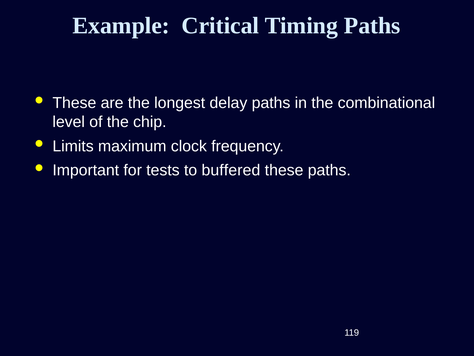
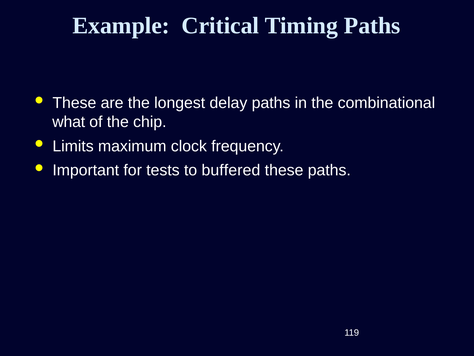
level: level -> what
